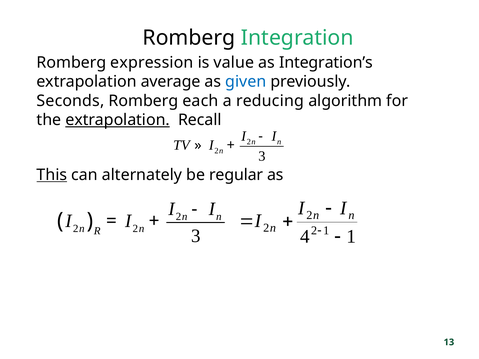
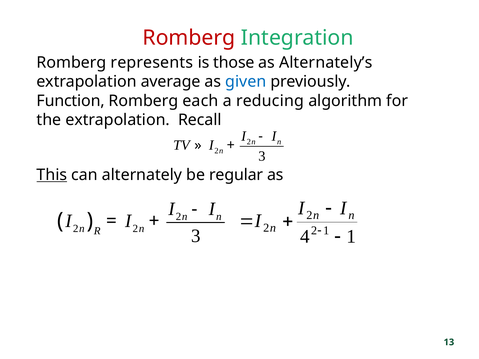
Romberg at (189, 38) colour: black -> red
expression: expression -> represents
value: value -> those
Integration’s: Integration’s -> Alternately’s
Seconds: Seconds -> Function
extrapolation at (118, 120) underline: present -> none
